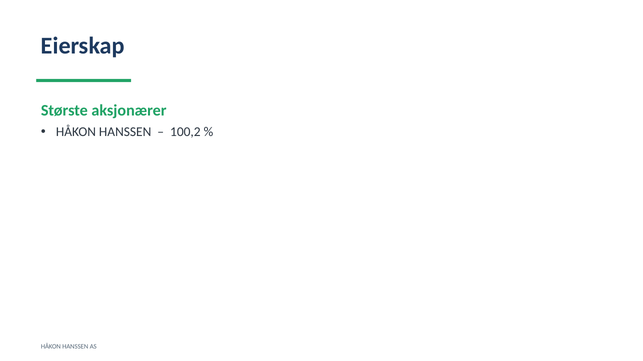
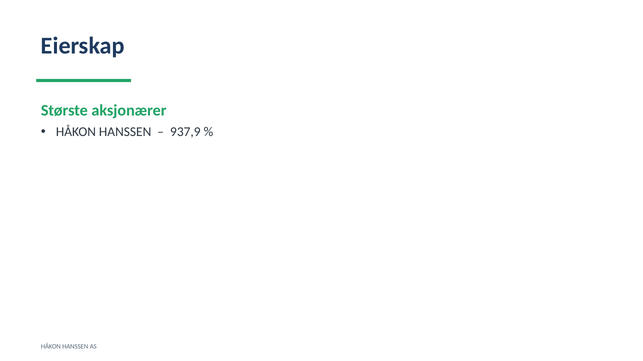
100,2: 100,2 -> 937,9
